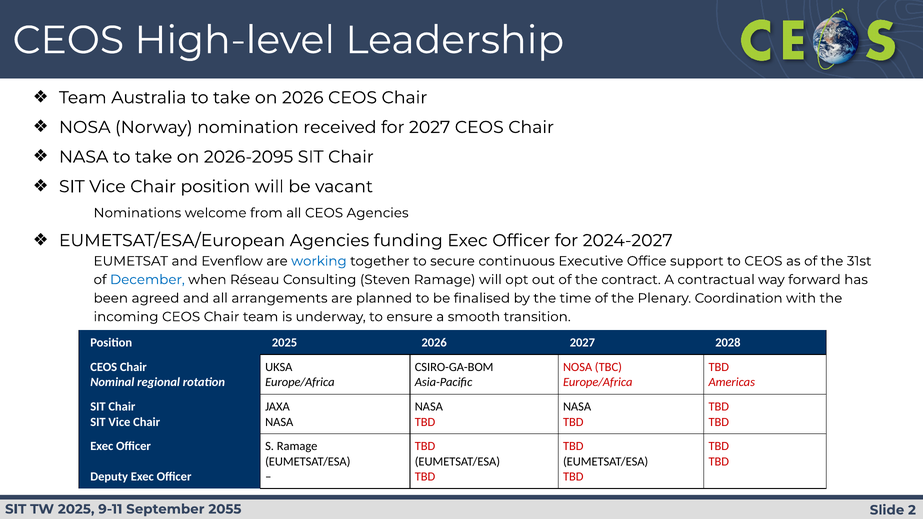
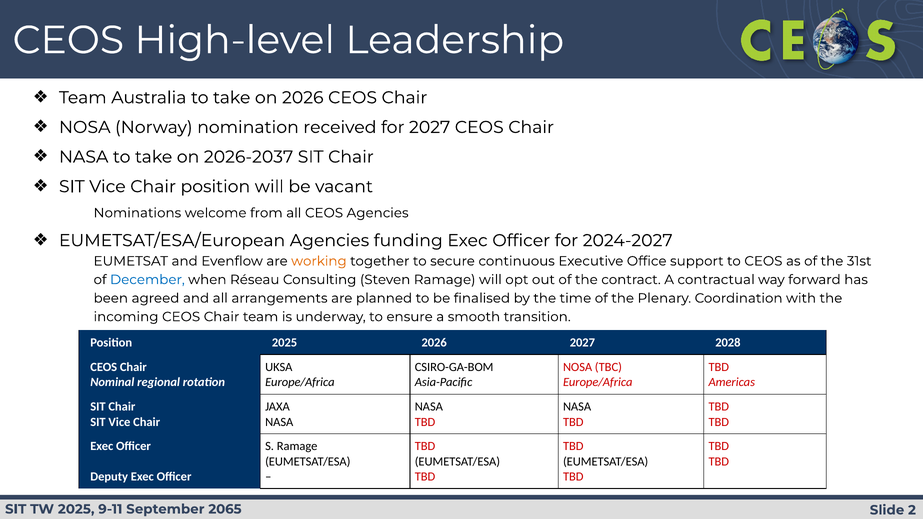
2026-2095: 2026-2095 -> 2026-2037
working colour: blue -> orange
2055: 2055 -> 2065
